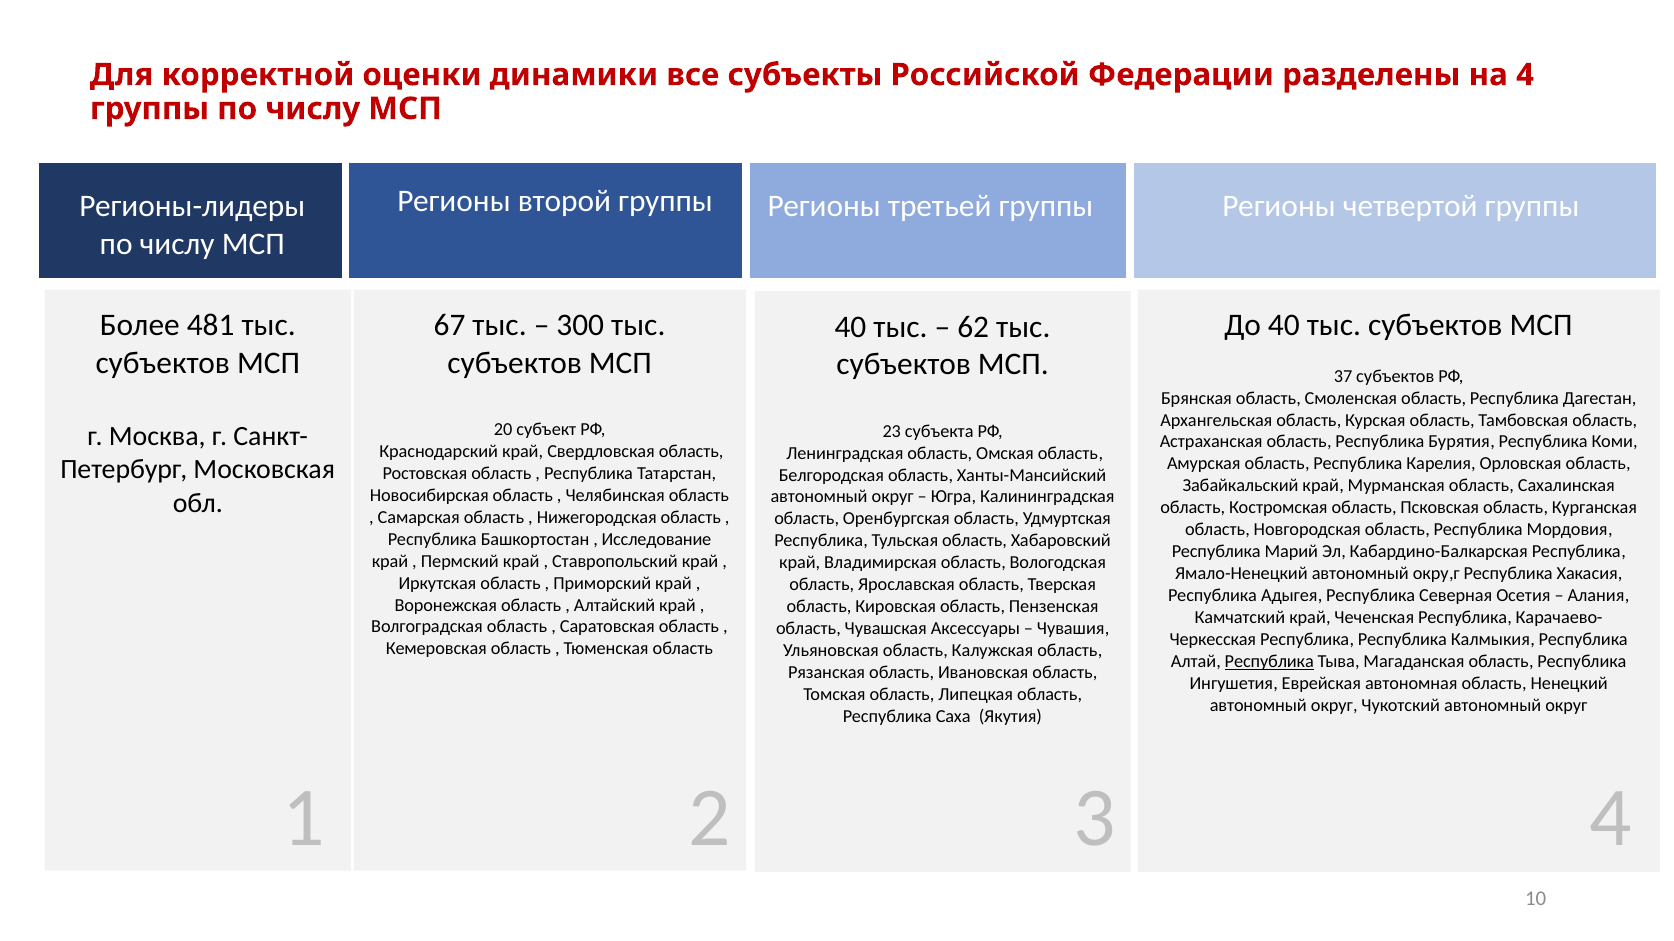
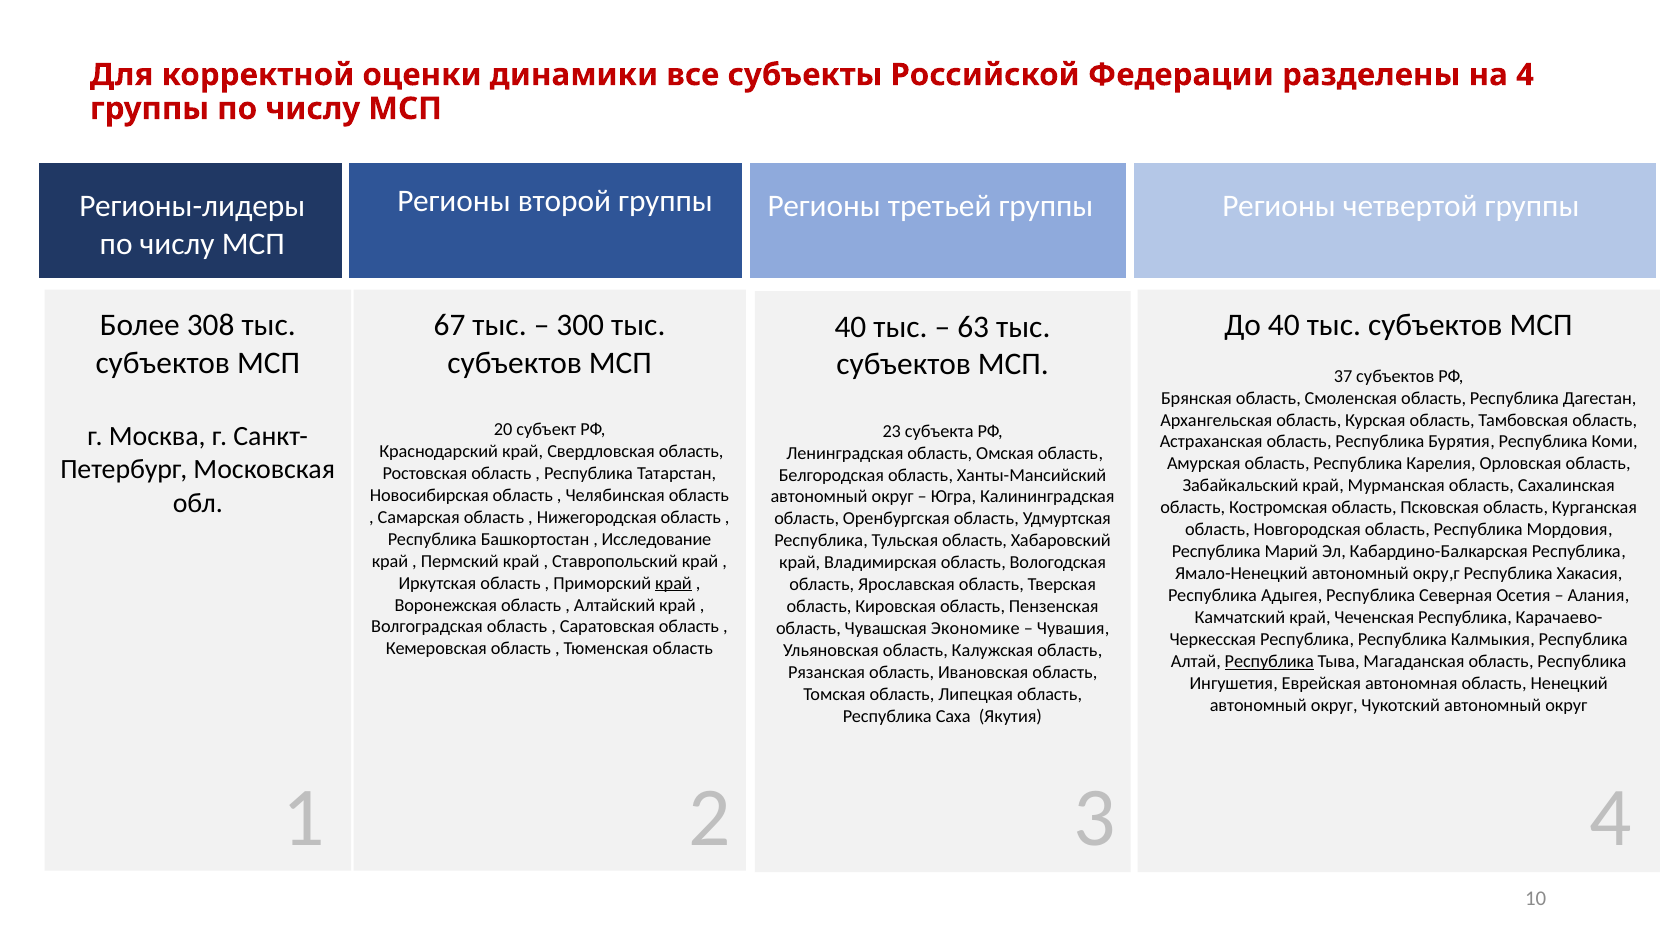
481: 481 -> 308
62: 62 -> 63
край at (674, 583) underline: none -> present
Аксессуары: Аксессуары -> Экономике
